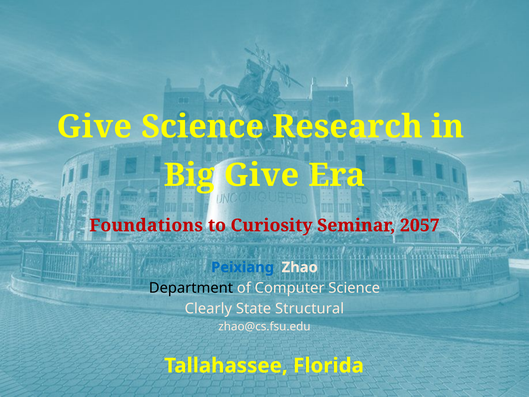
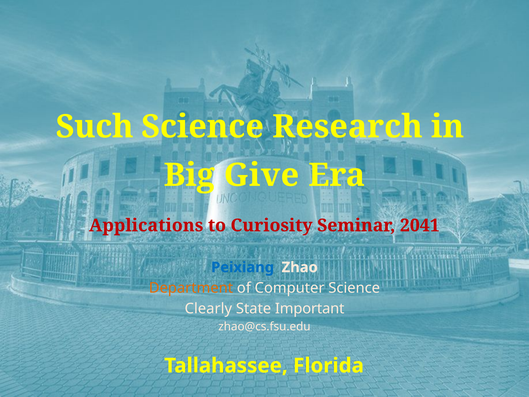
Give at (94, 127): Give -> Such
Foundations: Foundations -> Applications
2057: 2057 -> 2041
Department colour: black -> orange
Structural: Structural -> Important
